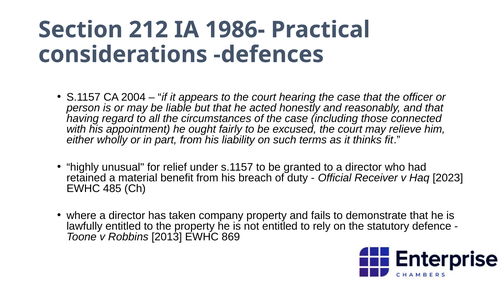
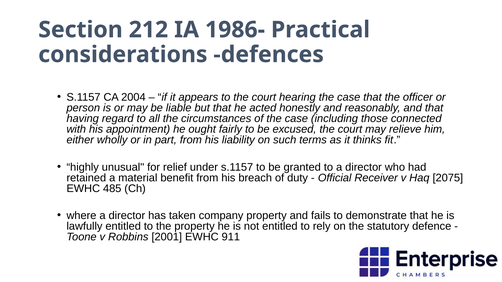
2023: 2023 -> 2075
2013: 2013 -> 2001
869: 869 -> 911
